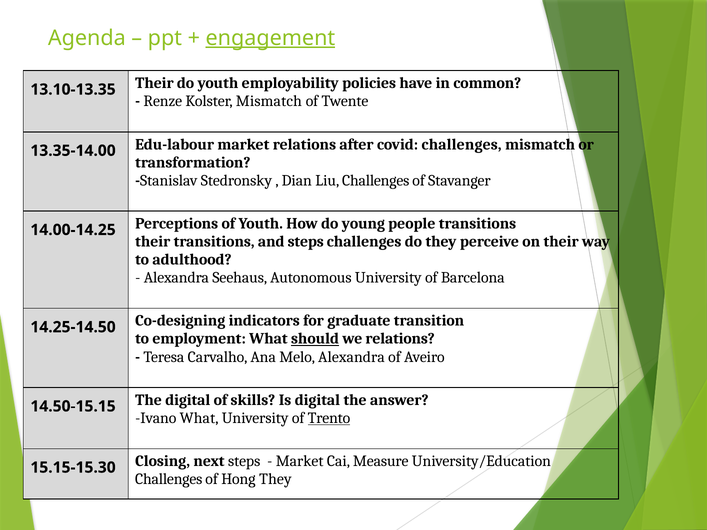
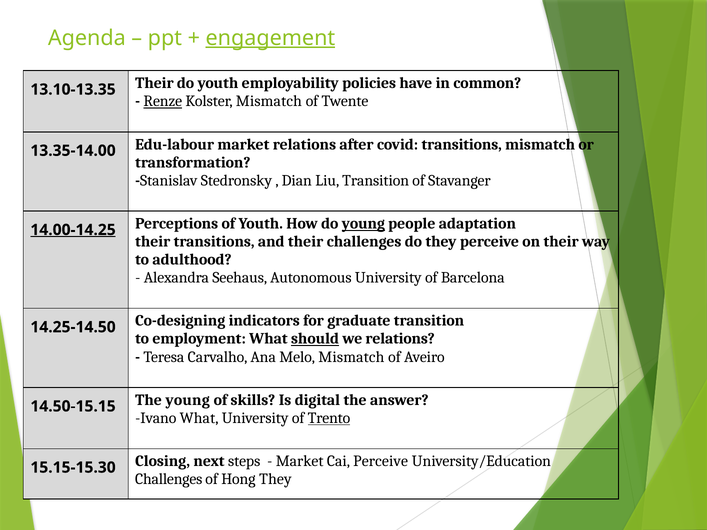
Renze underline: none -> present
covid challenges: challenges -> transitions
Liu Challenges: Challenges -> Transition
young at (363, 224) underline: none -> present
people transitions: transitions -> adaptation
14.00-14.25 underline: none -> present
and steps: steps -> their
Melo Alexandra: Alexandra -> Mismatch
The digital: digital -> young
Cai Measure: Measure -> Perceive
